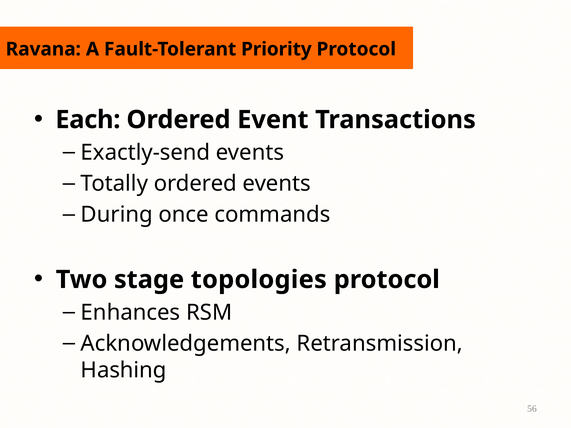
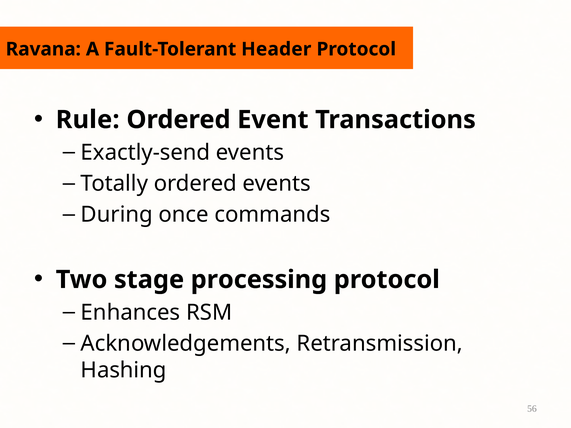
Priority: Priority -> Header
Each: Each -> Rule
topologies: topologies -> processing
